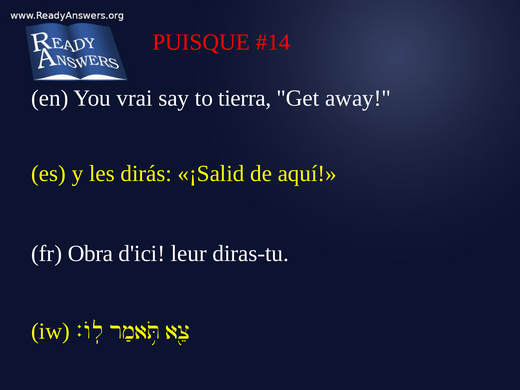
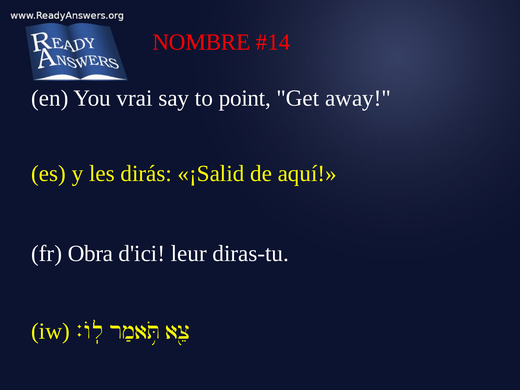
PUISQUE: PUISQUE -> NOMBRE
tierra: tierra -> point
